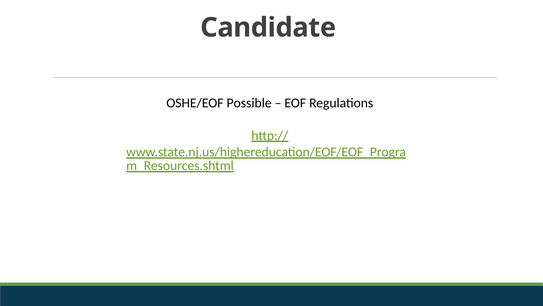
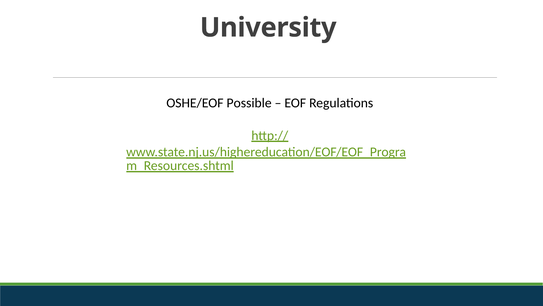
Candidate: Candidate -> University
